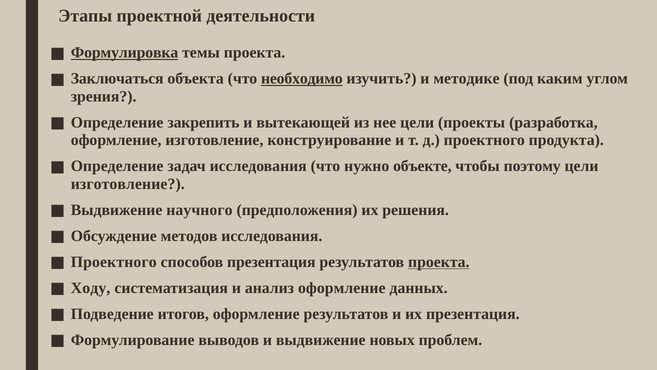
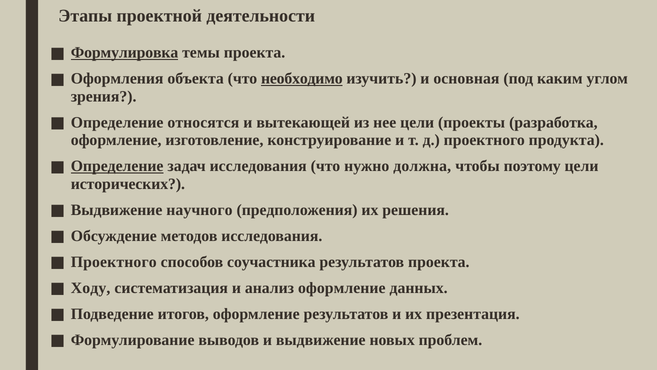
Заключаться: Заключаться -> Оформления
методике: методике -> основная
закрепить: закрепить -> относятся
Определение at (117, 166) underline: none -> present
объекте: объекте -> должна
изготовление at (128, 184): изготовление -> исторических
способов презентация: презентация -> соучастника
проекта at (439, 262) underline: present -> none
